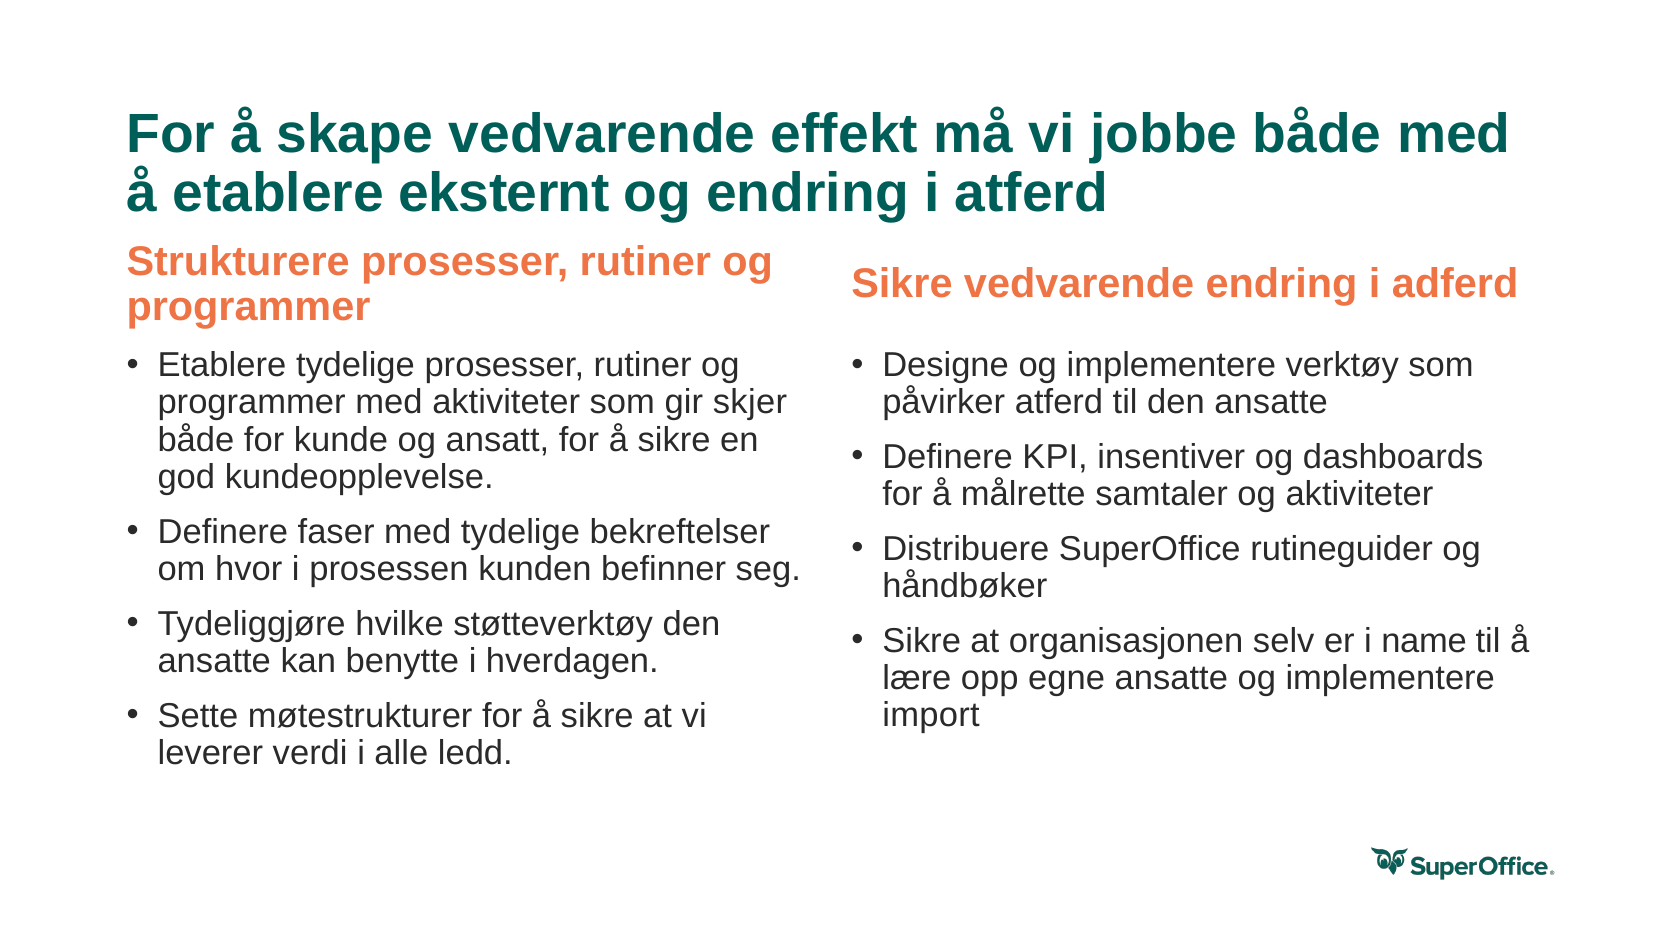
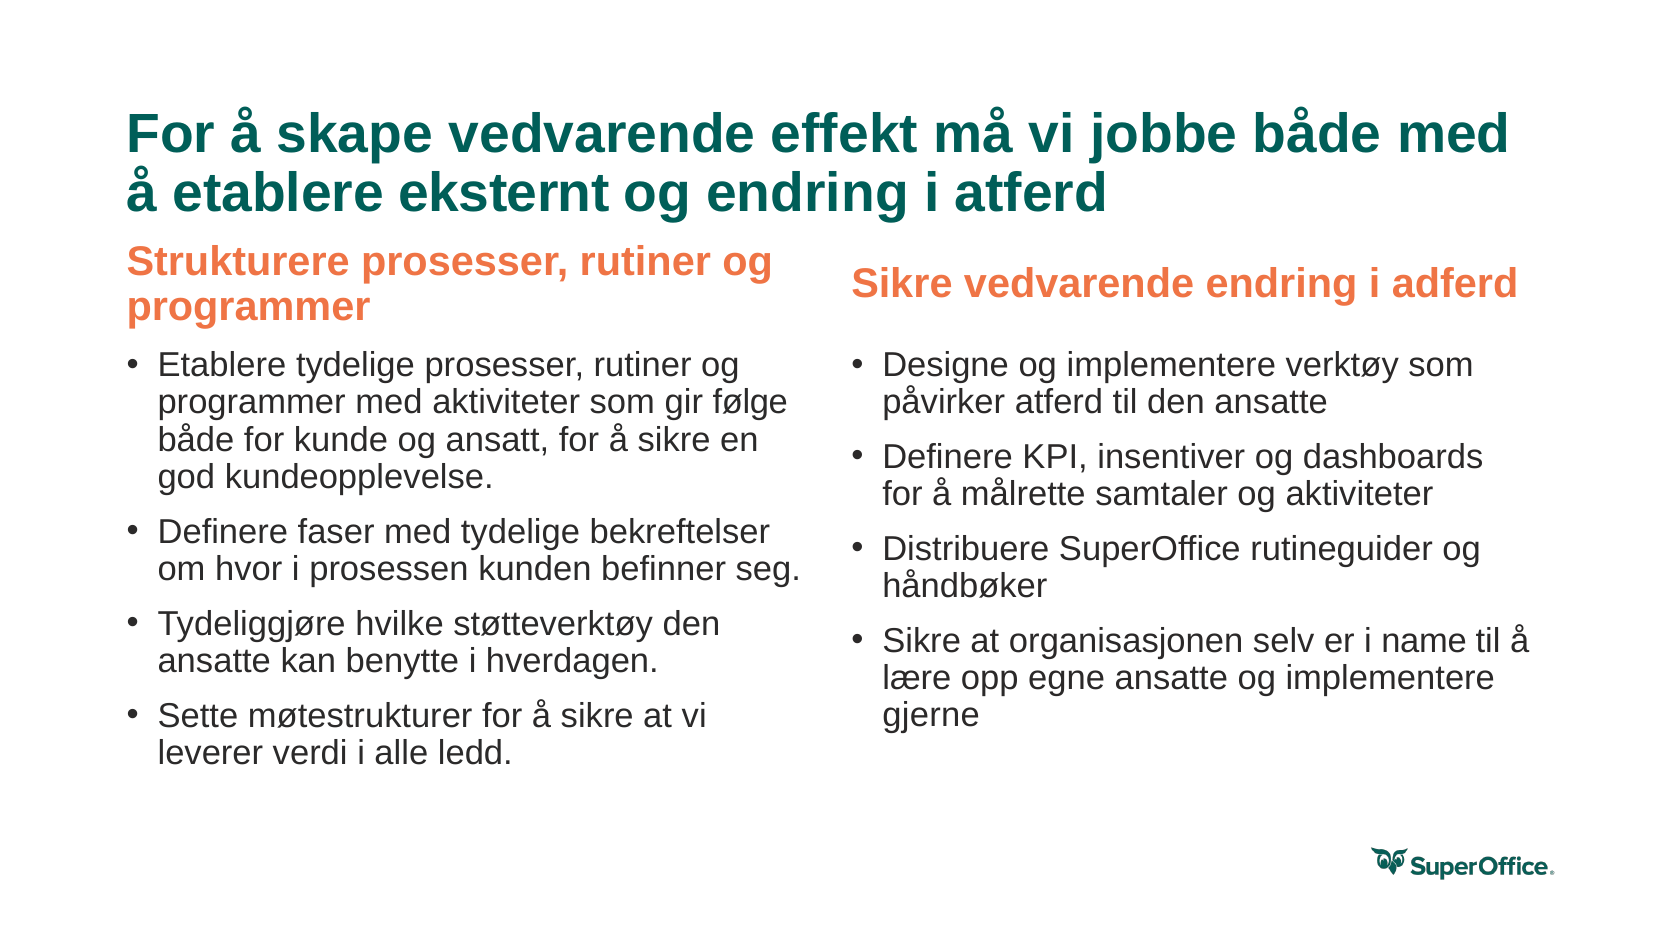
skjer: skjer -> følge
import: import -> gjerne
